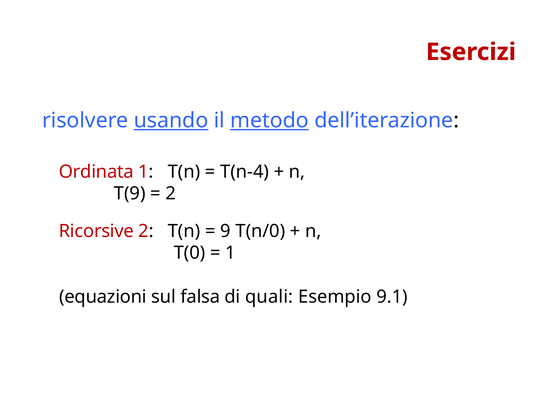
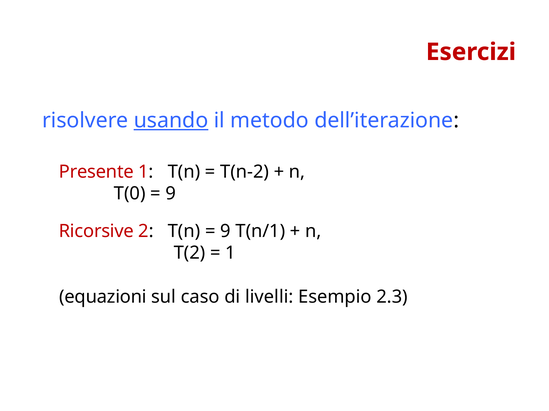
metodo underline: present -> none
Ordinata: Ordinata -> Presente
T(n-4: T(n-4 -> T(n-2
T(9: T(9 -> T(0
2 at (171, 194): 2 -> 9
T(n/0: T(n/0 -> T(n/1
T(0: T(0 -> T(2
falsa: falsa -> caso
quali: quali -> livelli
9.1: 9.1 -> 2.3
